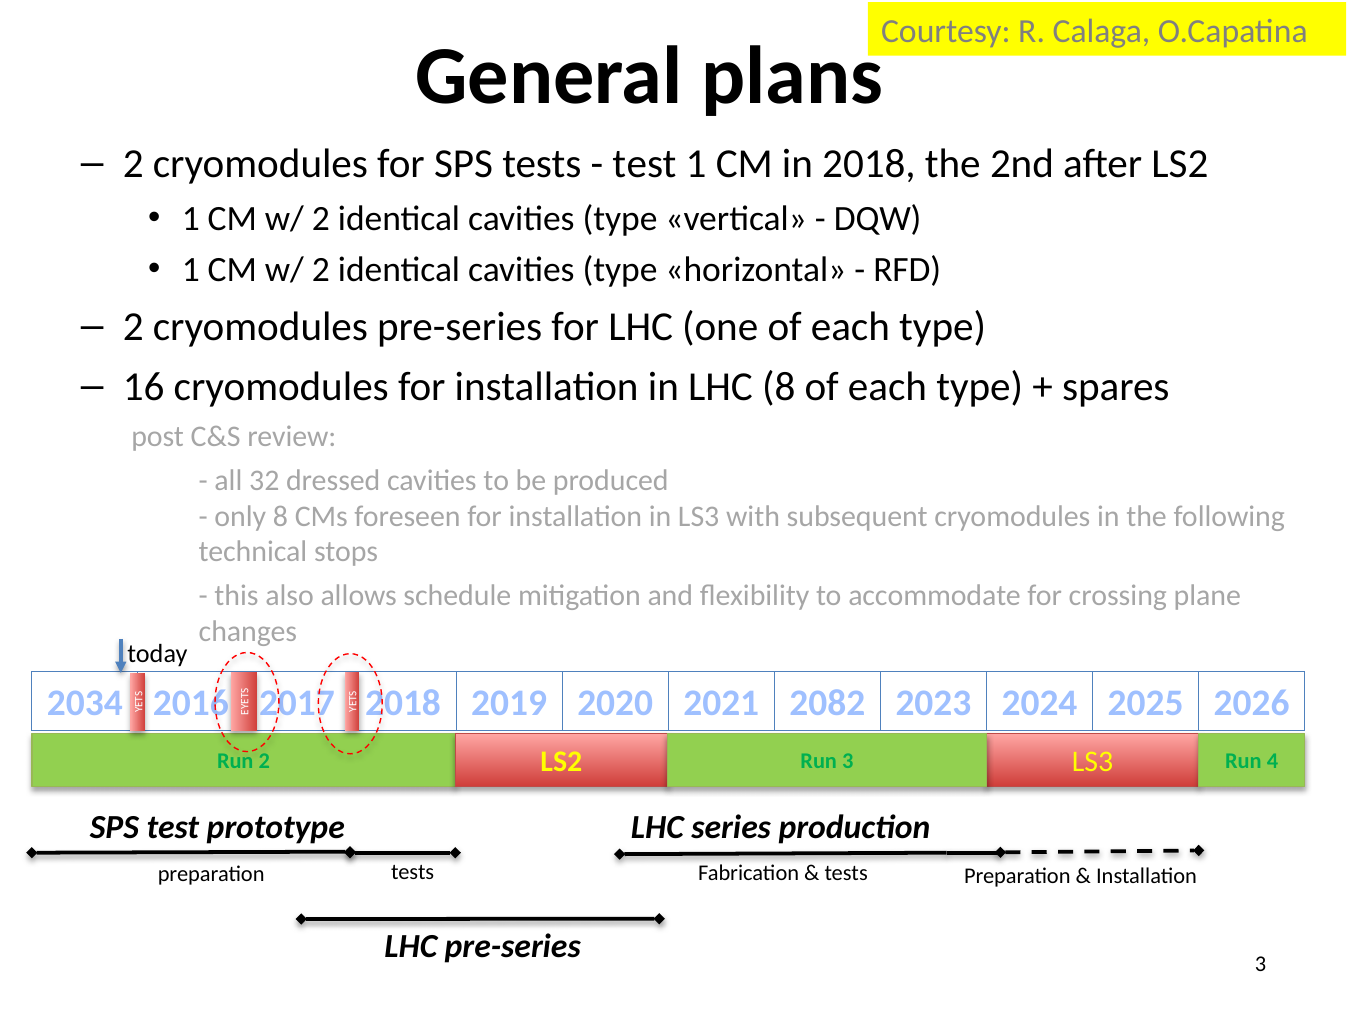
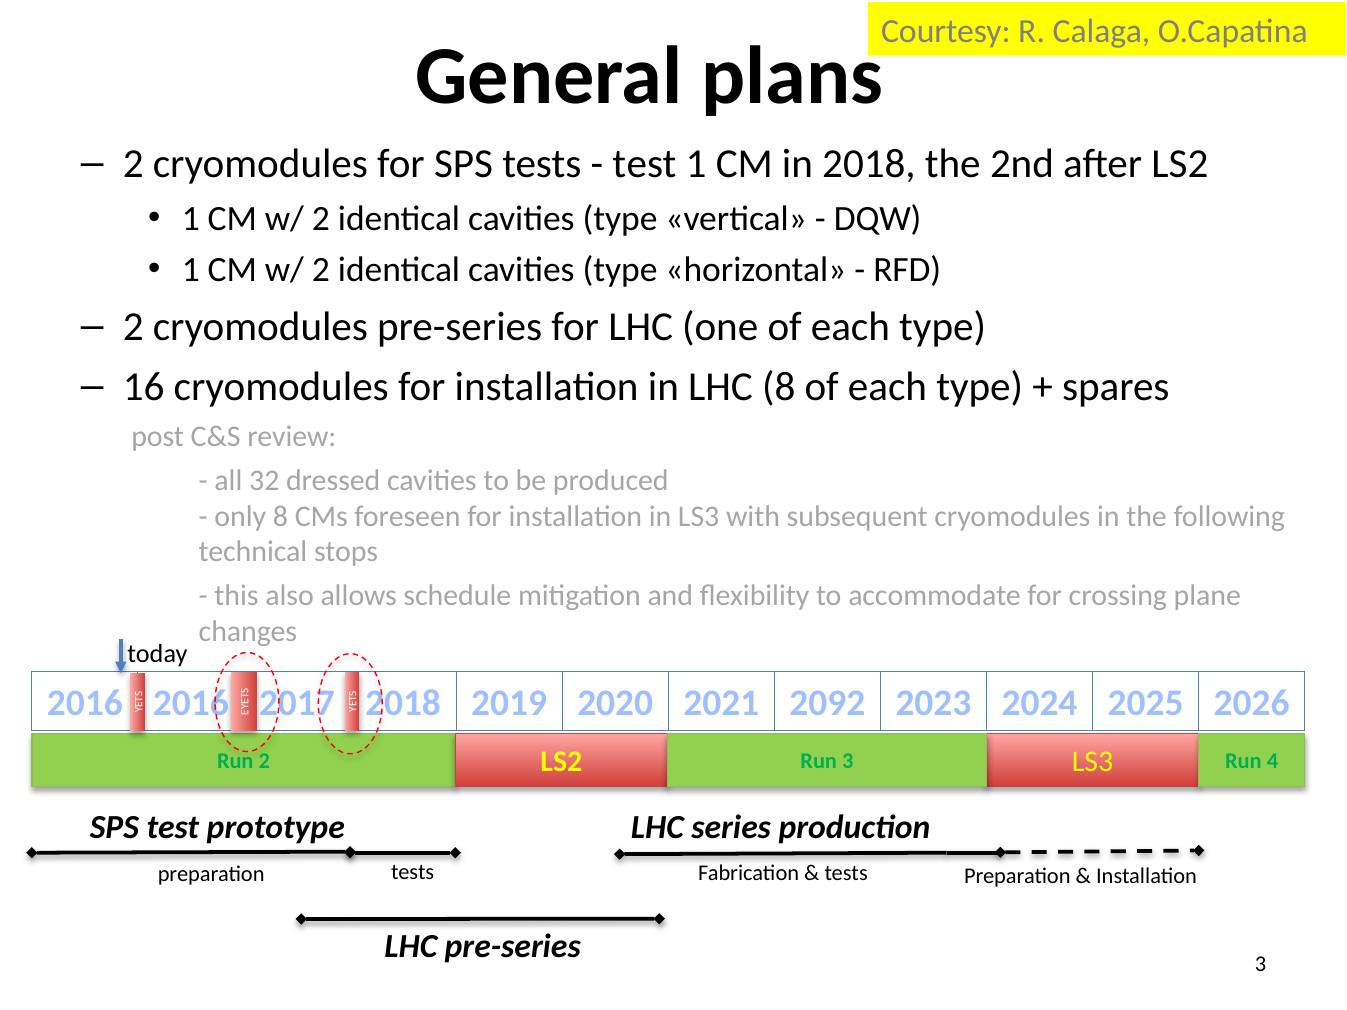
2034 at (85, 704): 2034 -> 2016
2082: 2082 -> 2092
